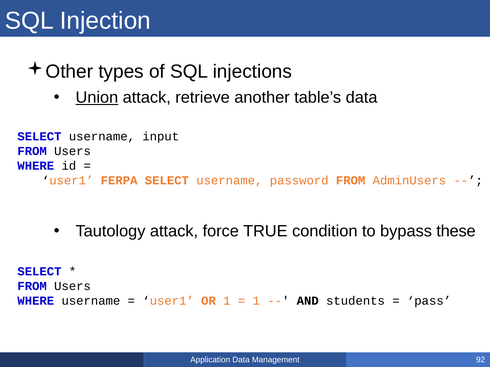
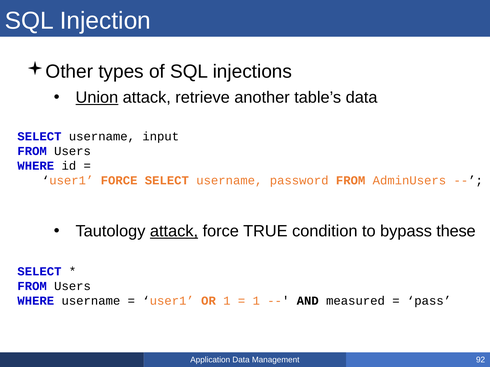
user1 FERPA: FERPA -> FORCE
attack at (174, 231) underline: none -> present
students: students -> measured
